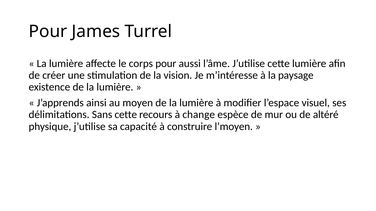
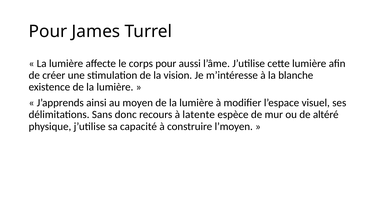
paysage: paysage -> blanche
Sans cette: cette -> donc
change: change -> latente
